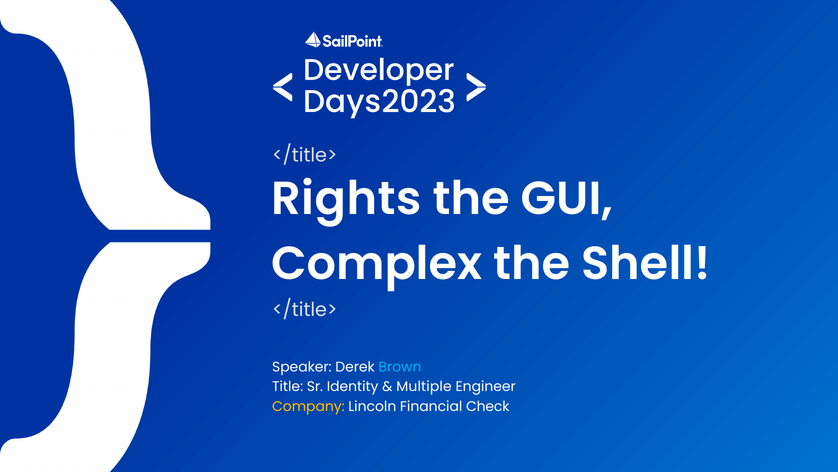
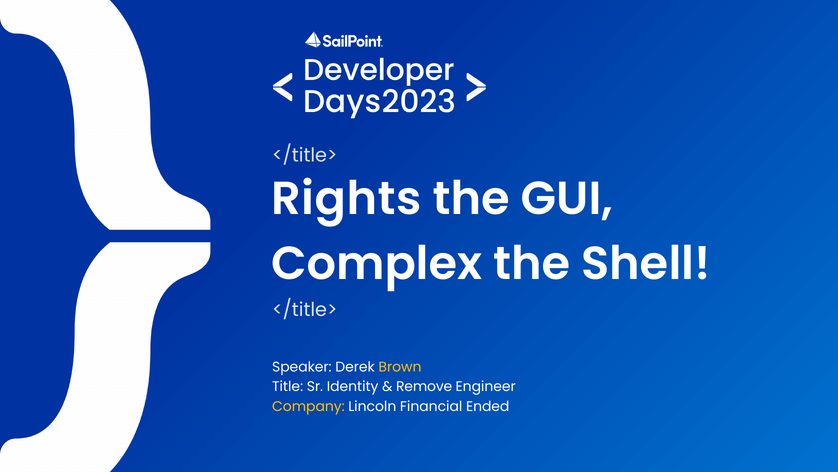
Brown colour: light blue -> yellow
Multiple: Multiple -> Remove
Check: Check -> Ended
